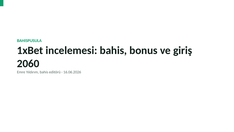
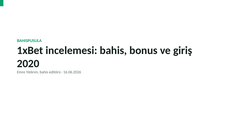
2060: 2060 -> 2020
